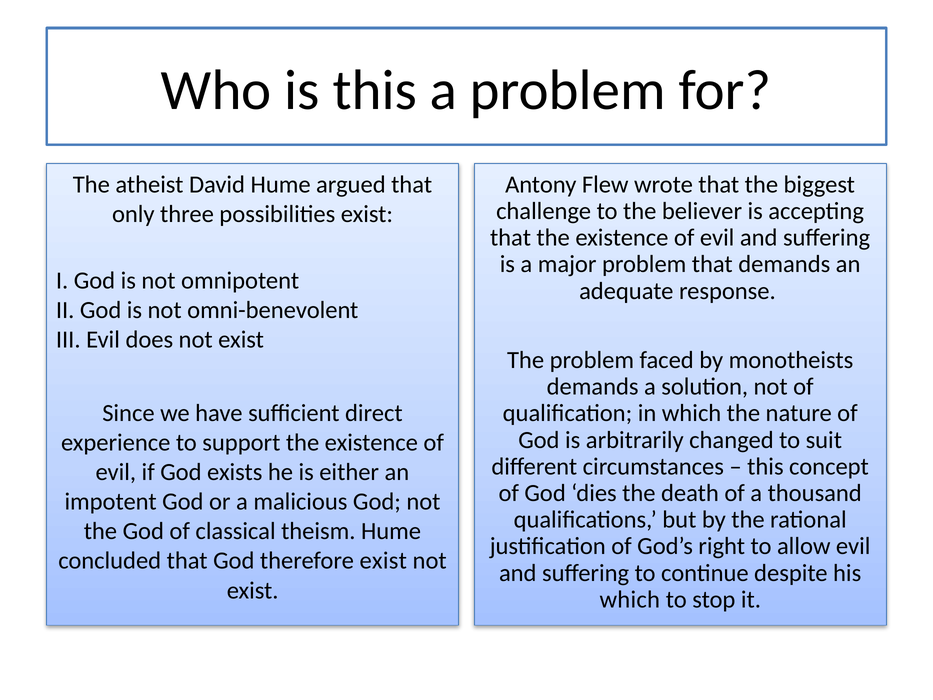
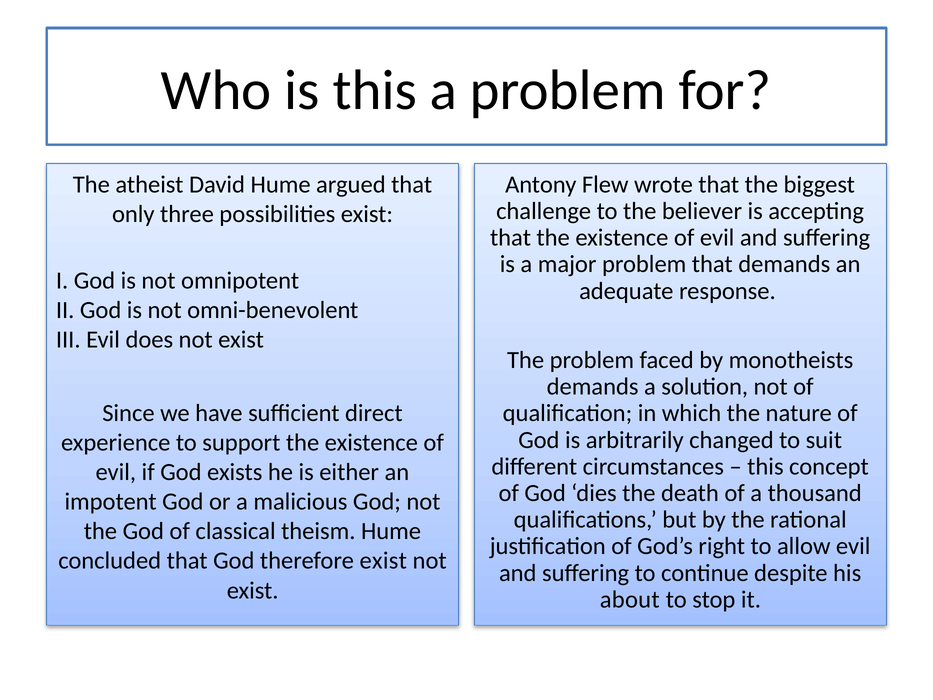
which at (630, 599): which -> about
